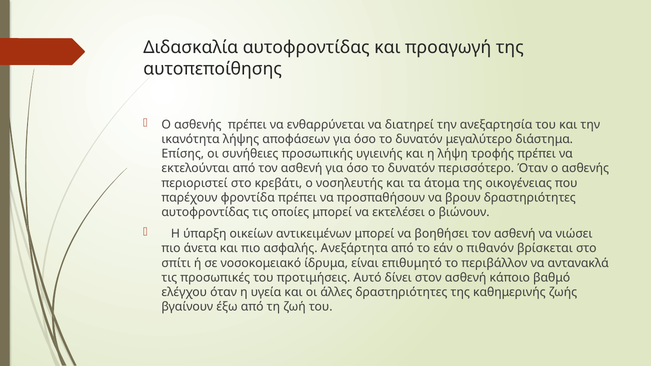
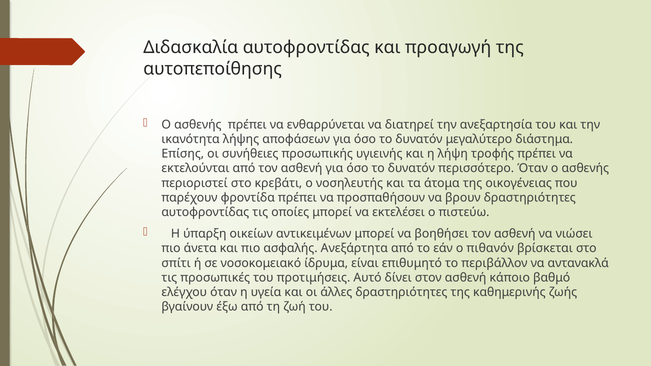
βιώνουν: βιώνουν -> πιστεύω
